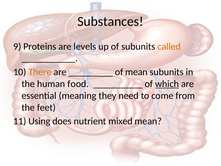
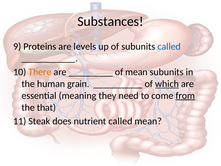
called at (169, 46) colour: orange -> blue
food: food -> grain
from underline: none -> present
feet: feet -> that
Using: Using -> Steak
nutrient mixed: mixed -> called
